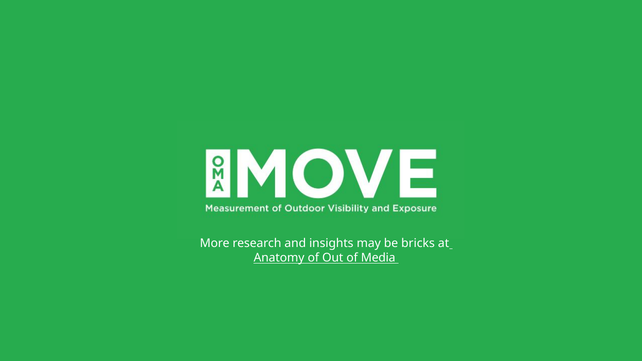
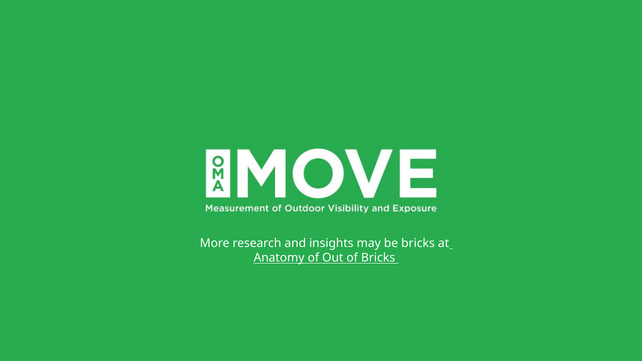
of Media: Media -> Bricks
